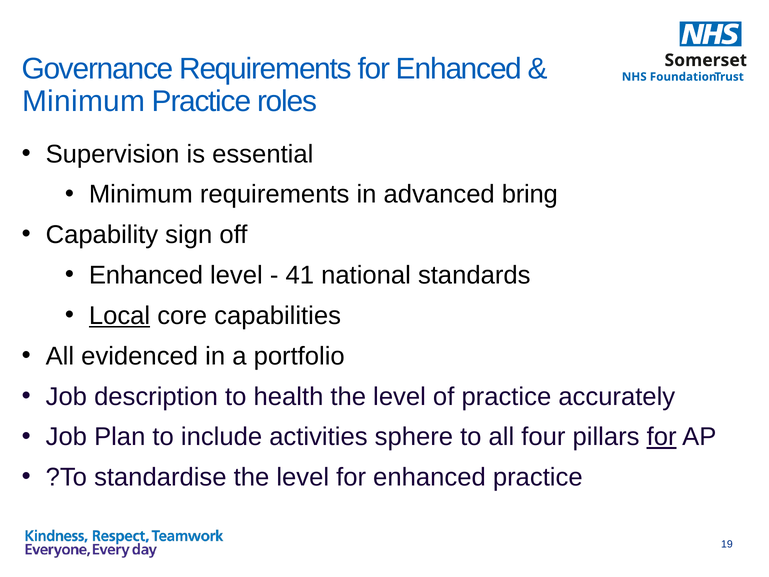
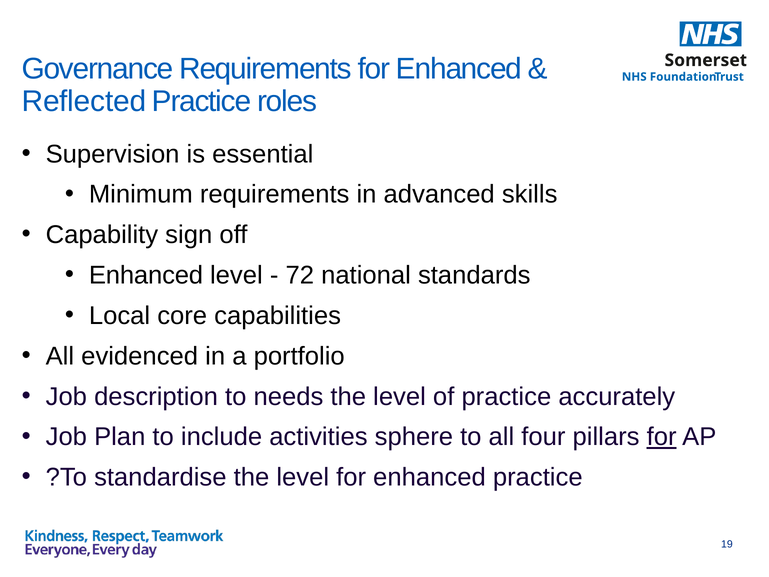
Minimum at (84, 101): Minimum -> Reflected
bring: bring -> skills
41: 41 -> 72
Local underline: present -> none
health: health -> needs
